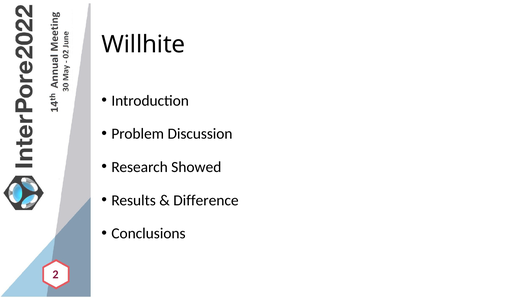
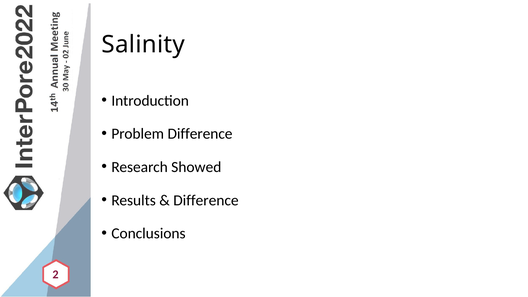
Willhite: Willhite -> Salinity
Problem Discussion: Discussion -> Difference
